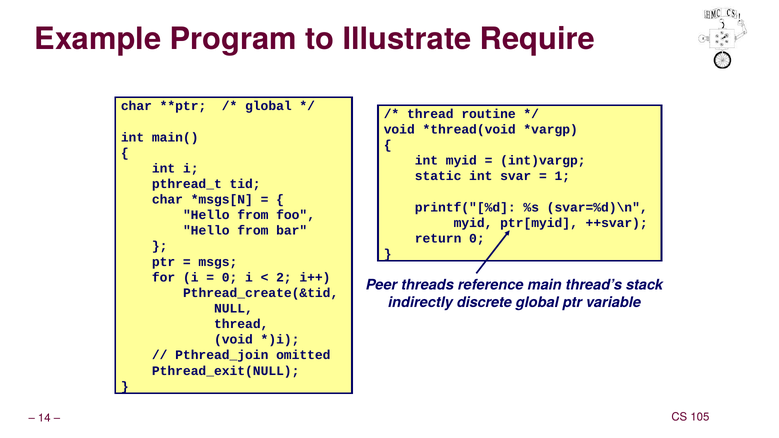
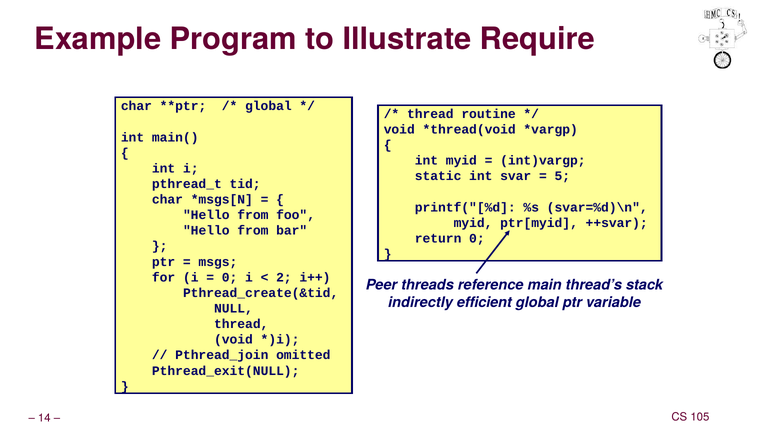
1: 1 -> 5
discrete: discrete -> efficient
